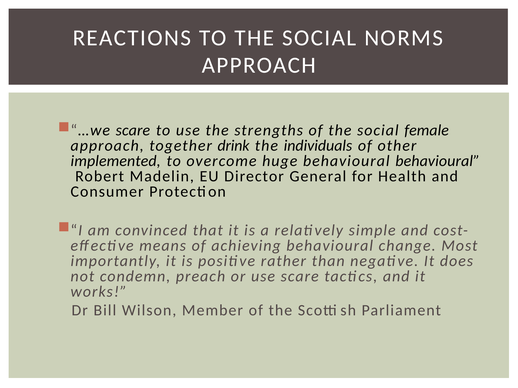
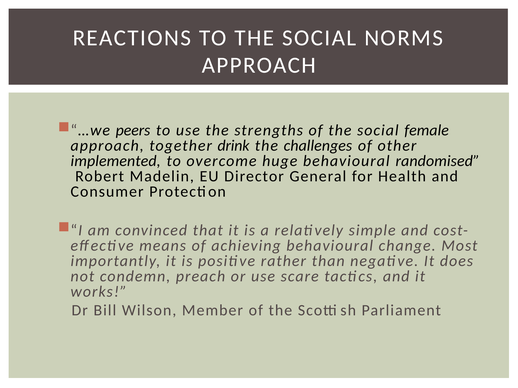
…we scare: scare -> peers
individuals: individuals -> challenges
behavioural behavioural: behavioural -> randomised
